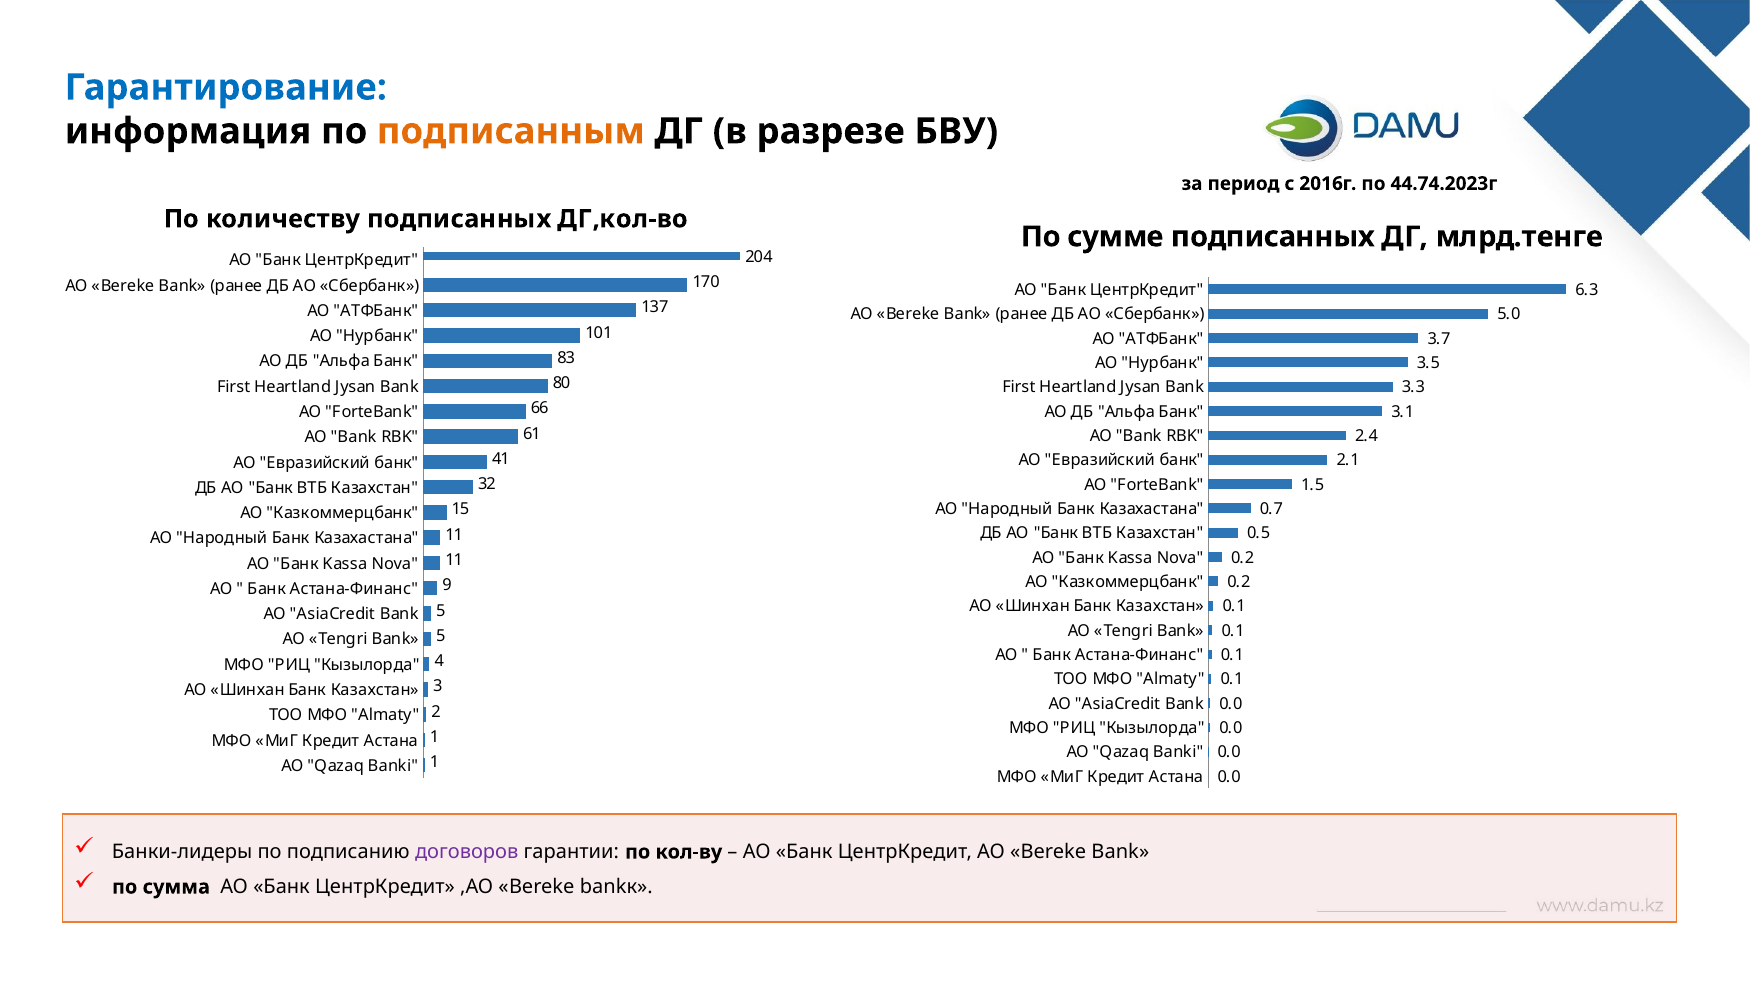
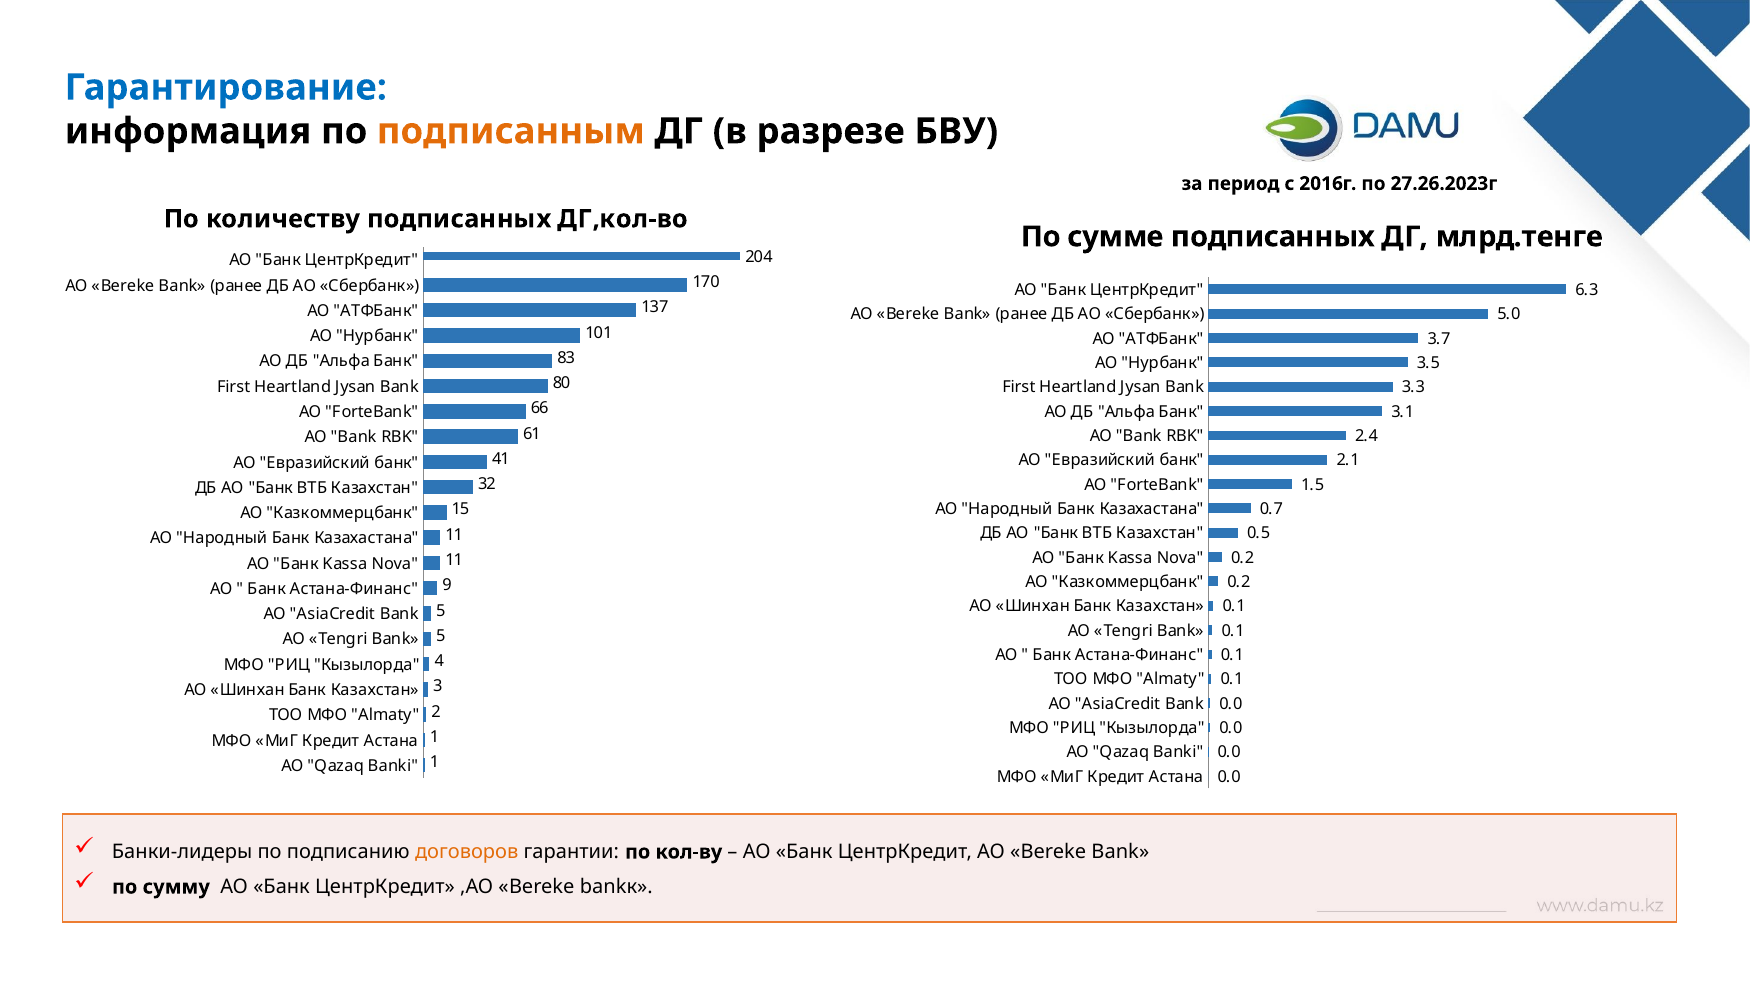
44.74.2023г: 44.74.2023г -> 27.26.2023г
договоров colour: purple -> orange
сумма: сумма -> сумму
